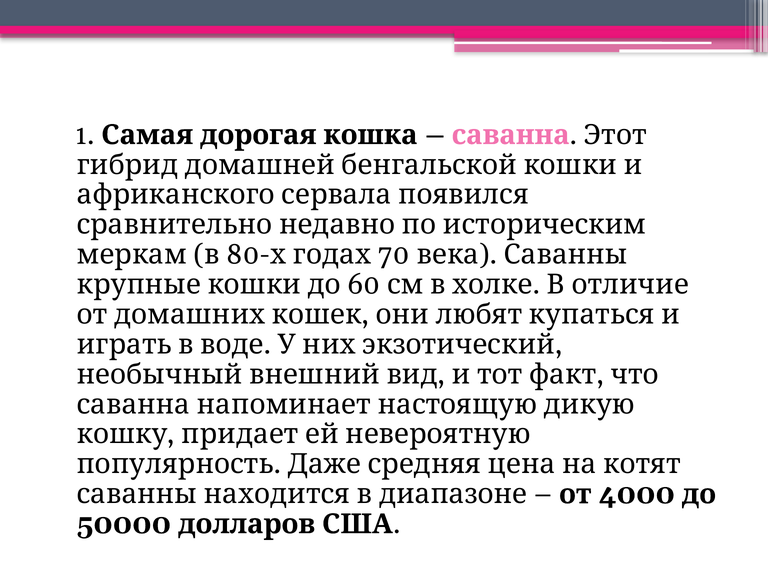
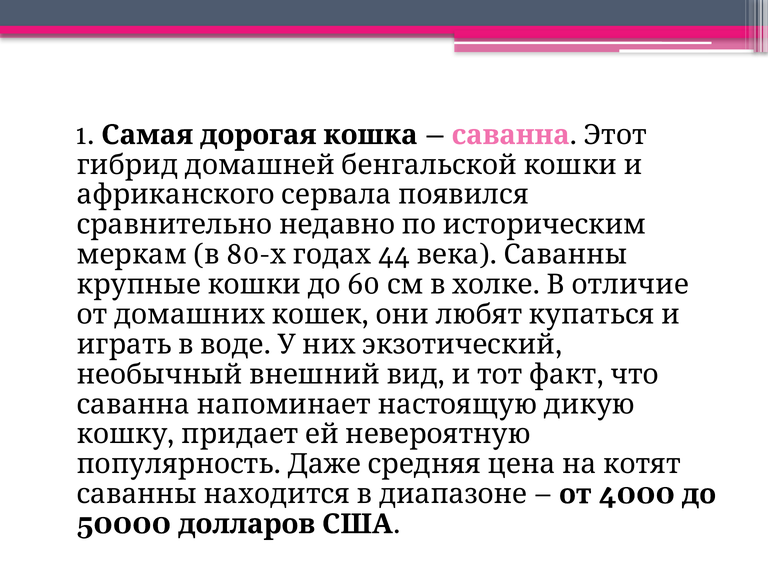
70: 70 -> 44
